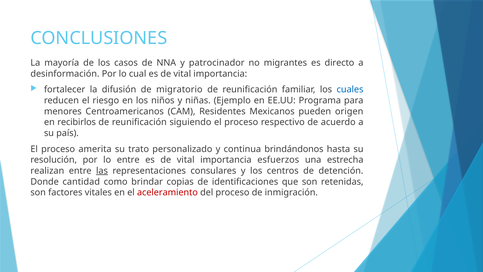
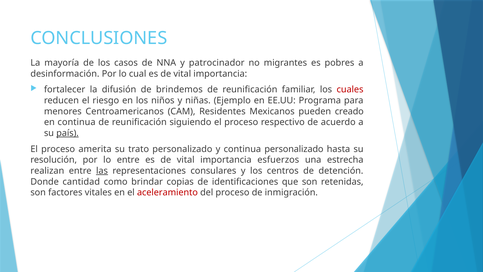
directo: directo -> pobres
migratorio: migratorio -> brindemos
cuales colour: blue -> red
origen: origen -> creado
en recibirlos: recibirlos -> continua
país underline: none -> present
continua brindándonos: brindándonos -> personalizado
